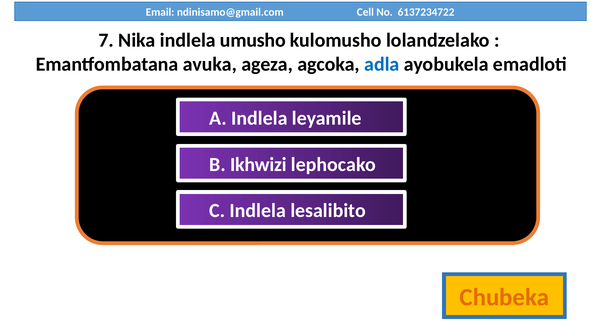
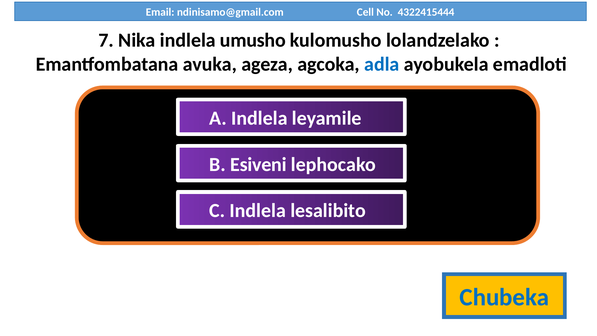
6137234722: 6137234722 -> 4322415444
Ikhwizi: Ikhwizi -> Esiveni
Chubeka colour: orange -> blue
